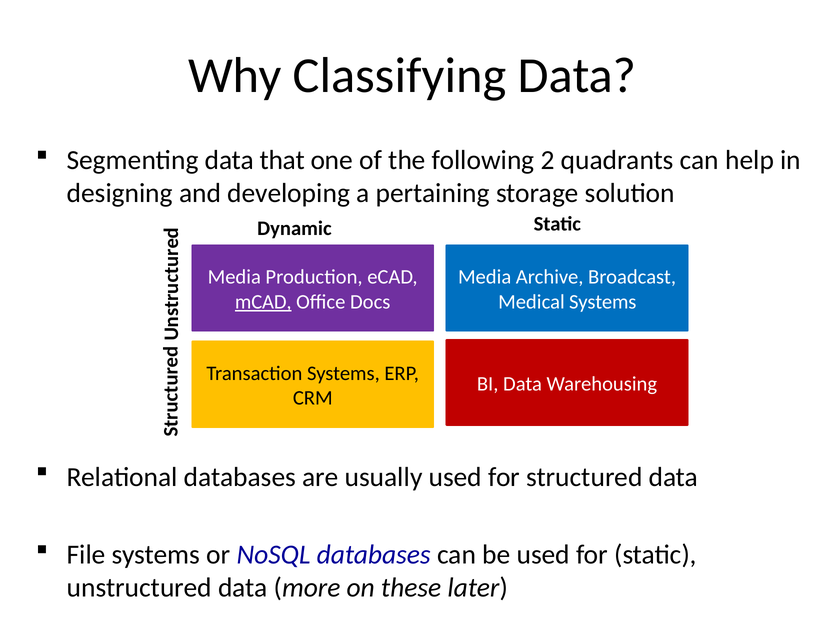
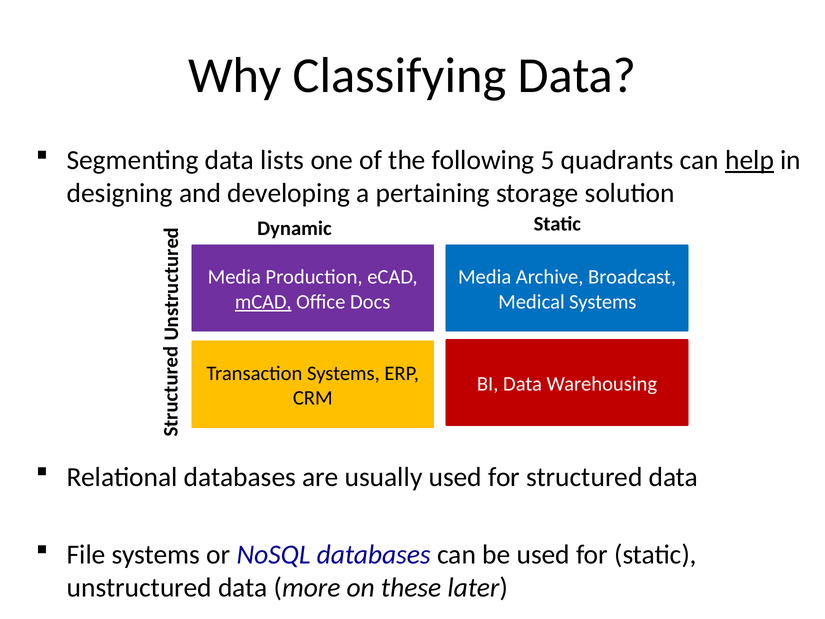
that: that -> lists
2: 2 -> 5
help underline: none -> present
